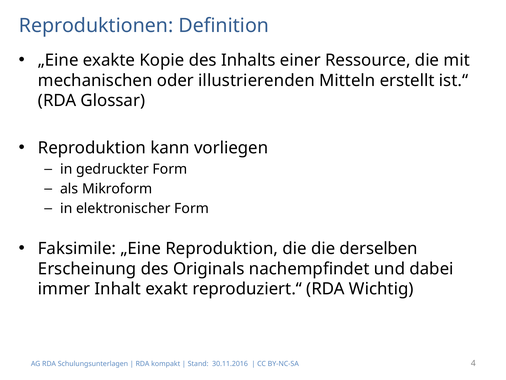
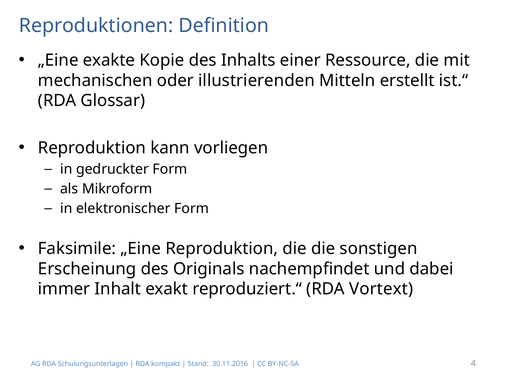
derselben: derselben -> sonstigen
Wichtig: Wichtig -> Vortext
